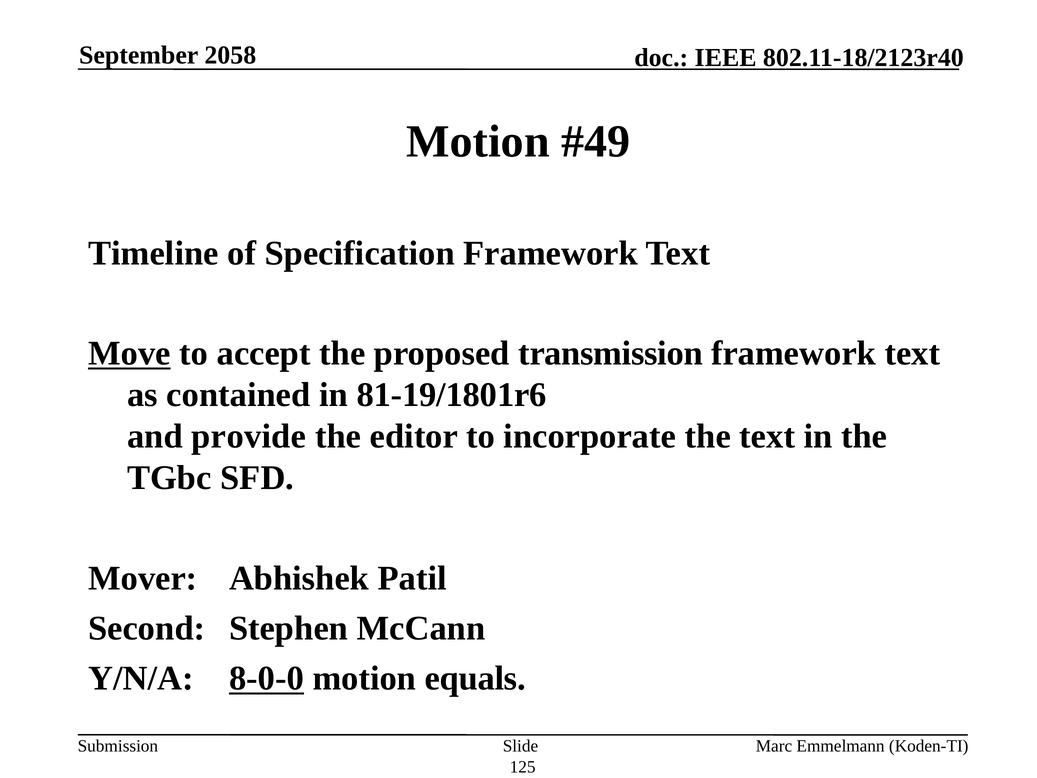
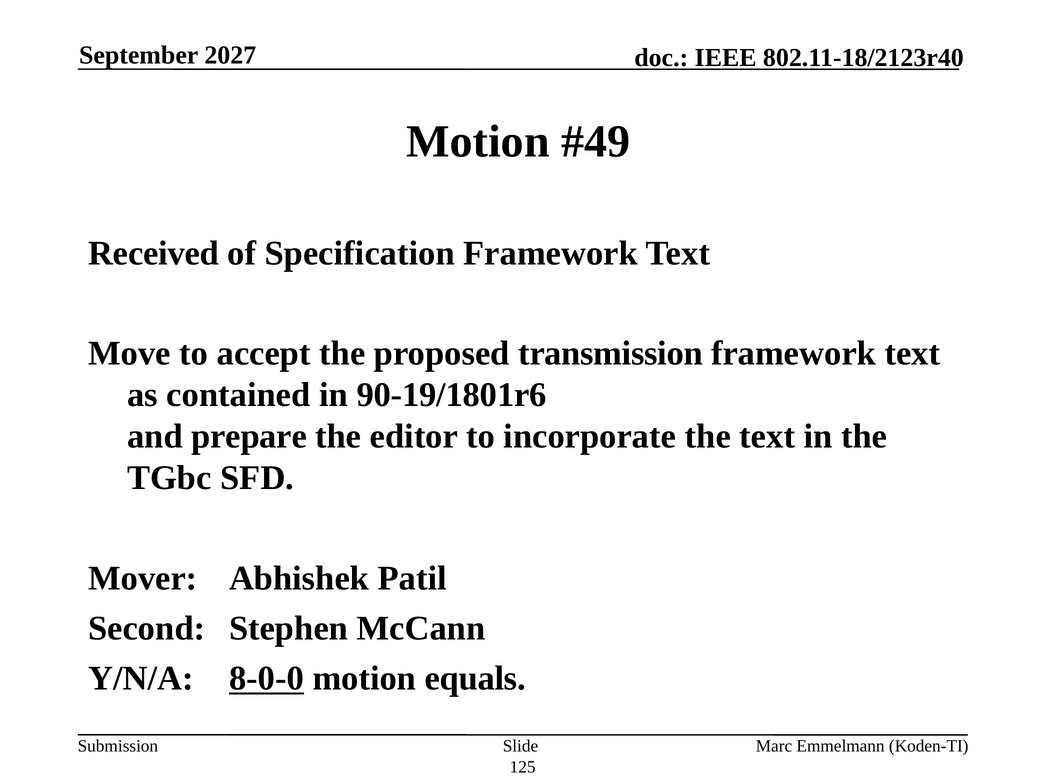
2058: 2058 -> 2027
Timeline: Timeline -> Received
Move underline: present -> none
81-19/1801r6: 81-19/1801r6 -> 90-19/1801r6
provide: provide -> prepare
